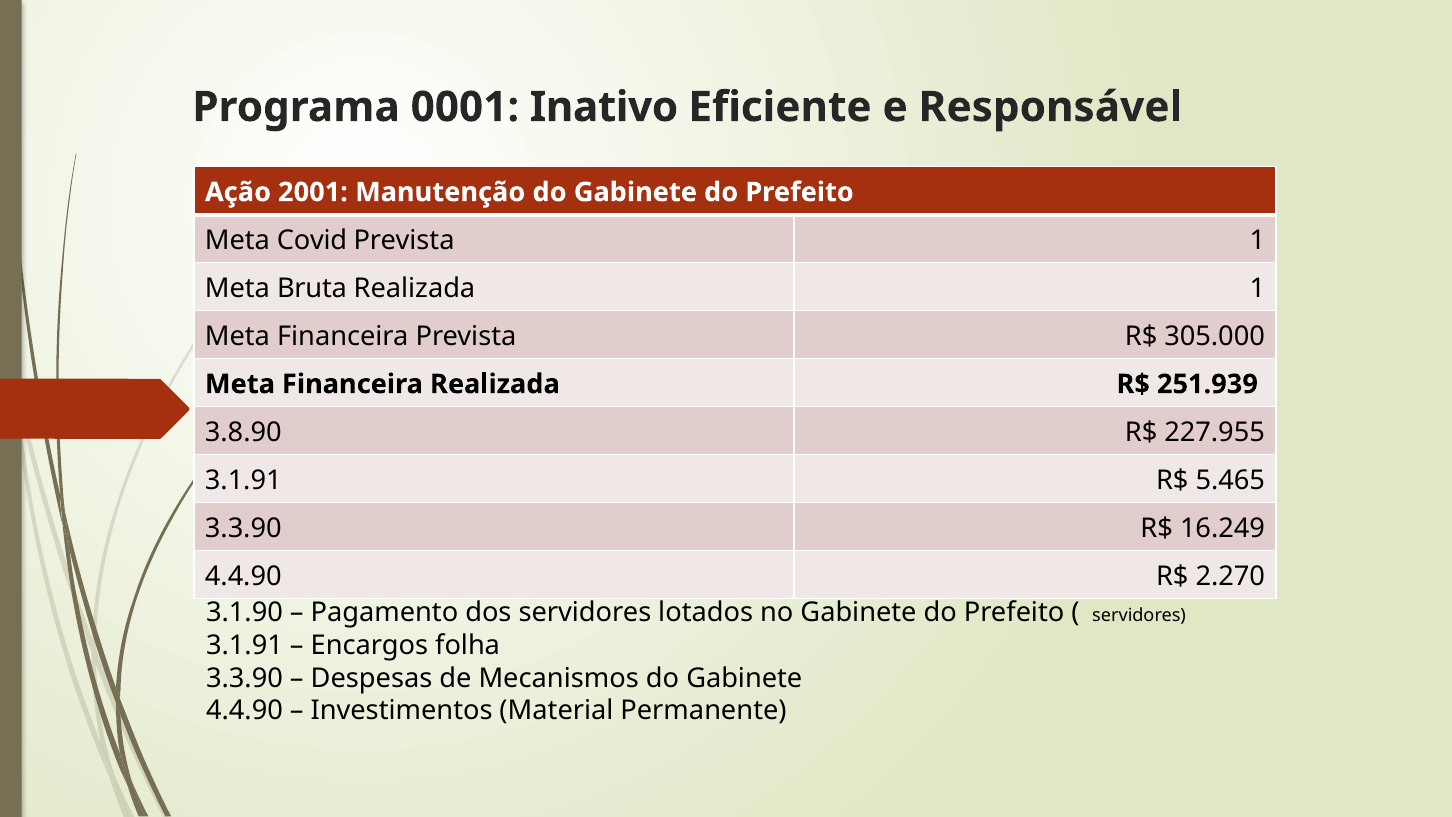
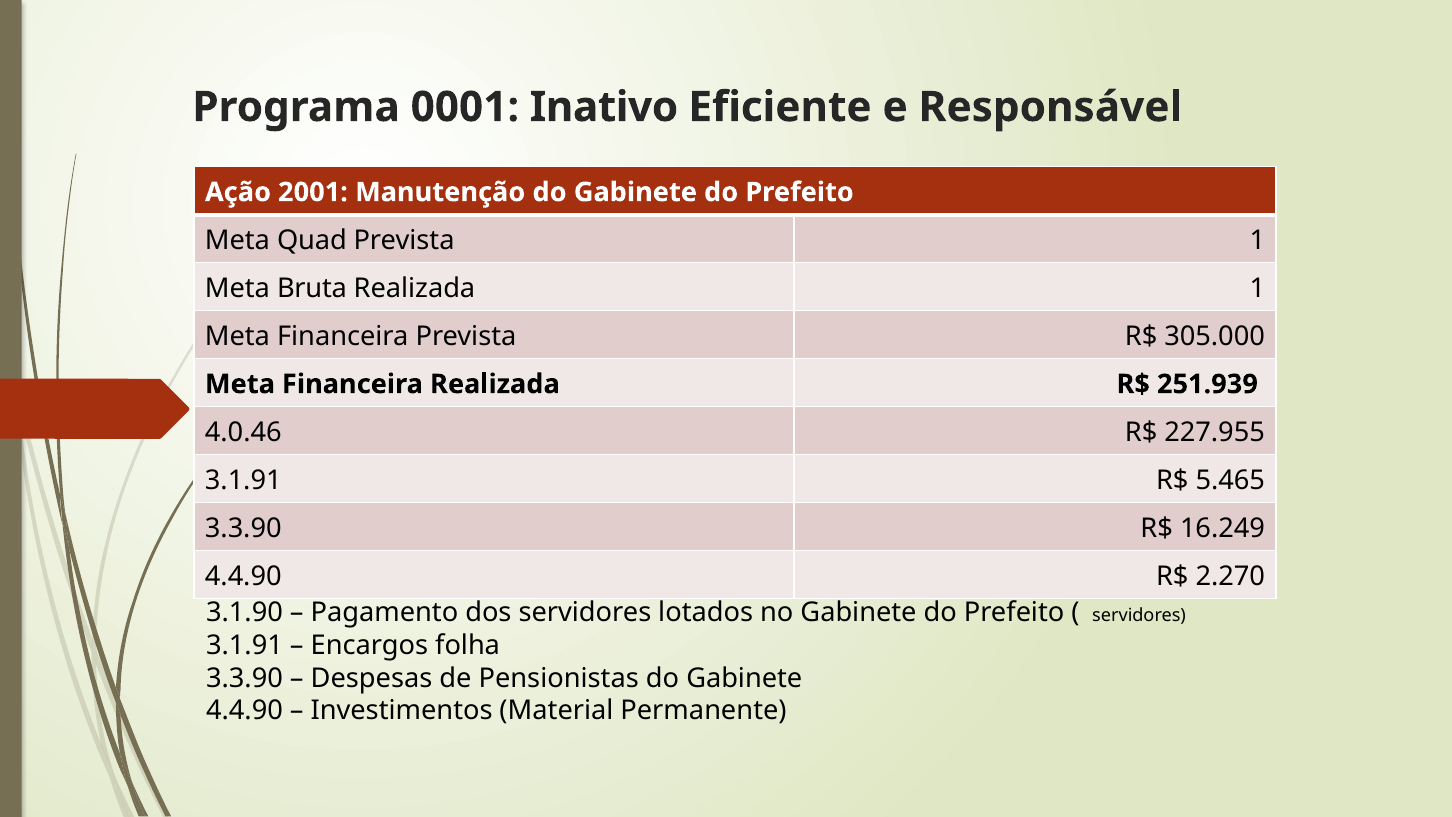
Covid: Covid -> Quad
3.8.90: 3.8.90 -> 4.0.46
Mecanismos: Mecanismos -> Pensionistas
